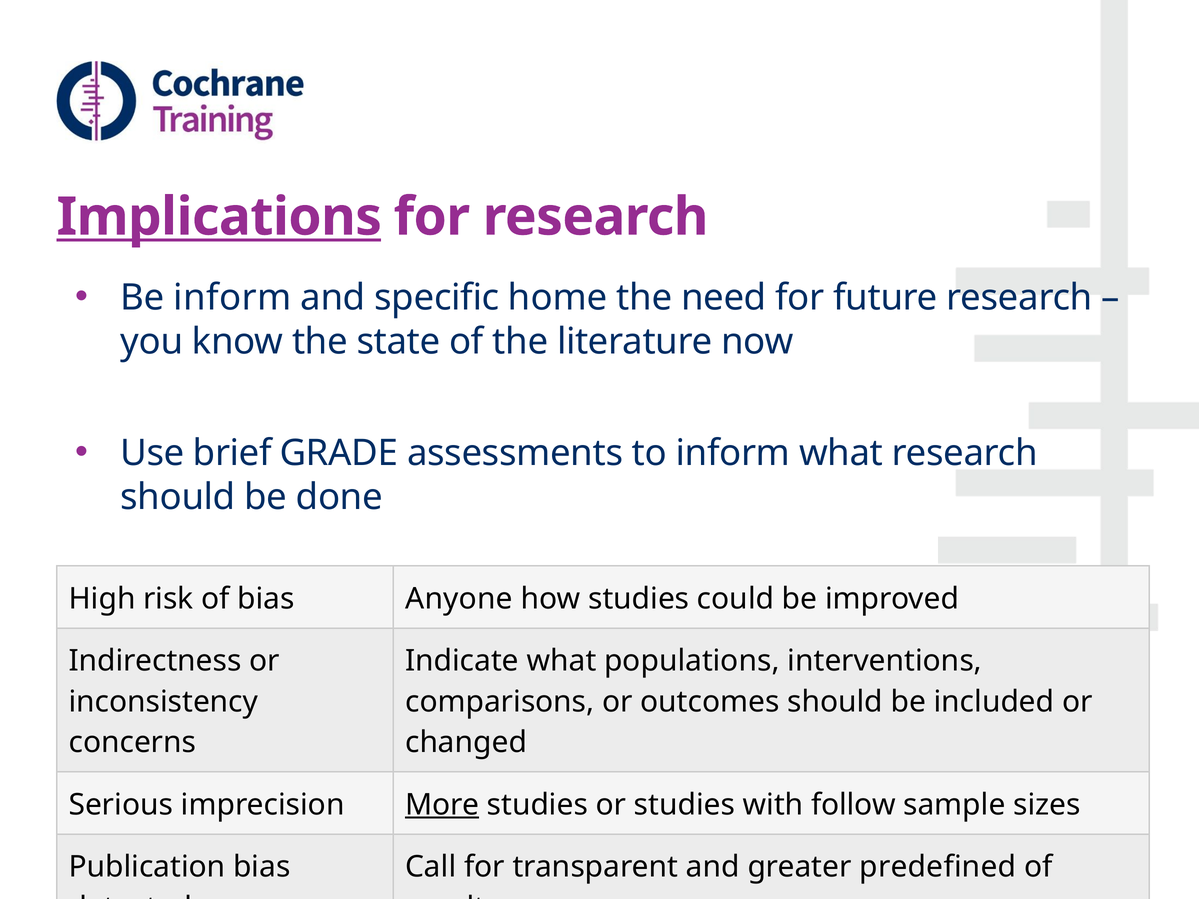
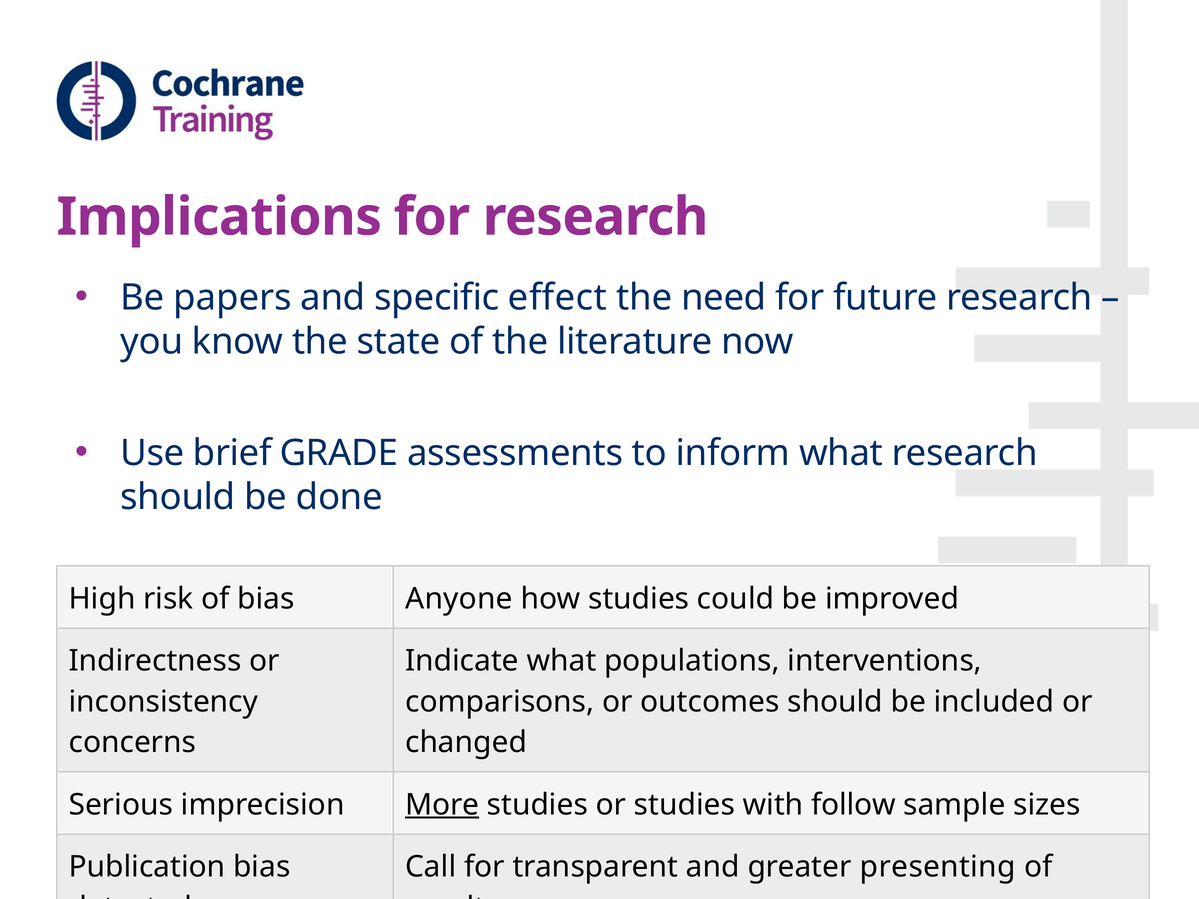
Implications underline: present -> none
Be inform: inform -> papers
home: home -> effect
predefined: predefined -> presenting
